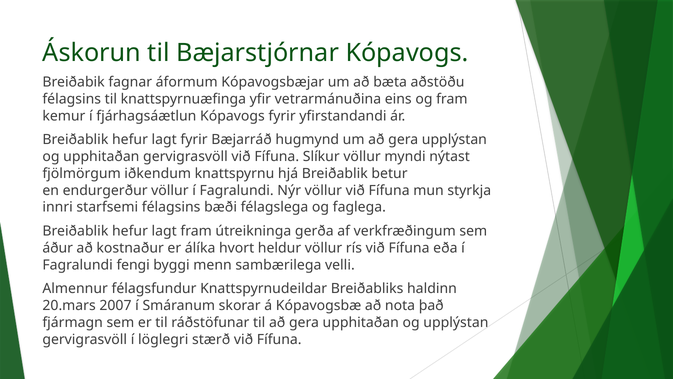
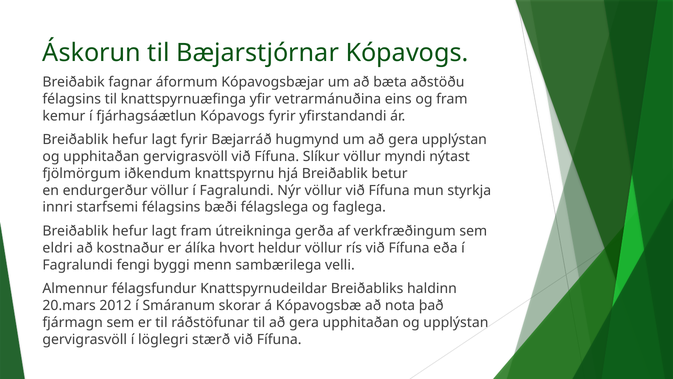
áður: áður -> eldri
2007: 2007 -> 2012
